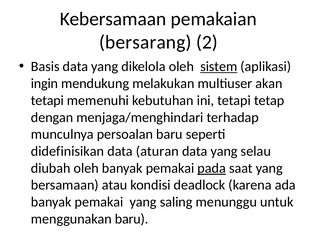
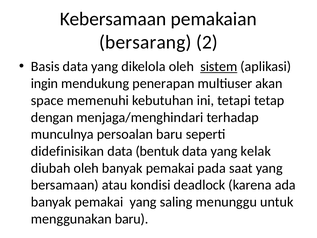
melakukan: melakukan -> penerapan
tetapi at (47, 100): tetapi -> space
aturan: aturan -> bentuk
selau: selau -> kelak
pada underline: present -> none
